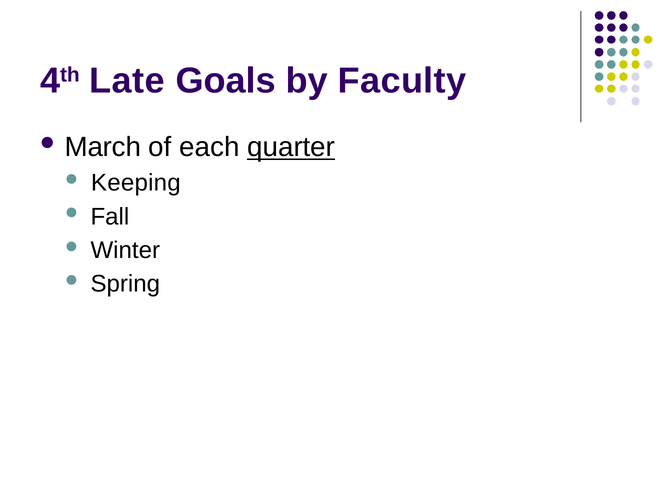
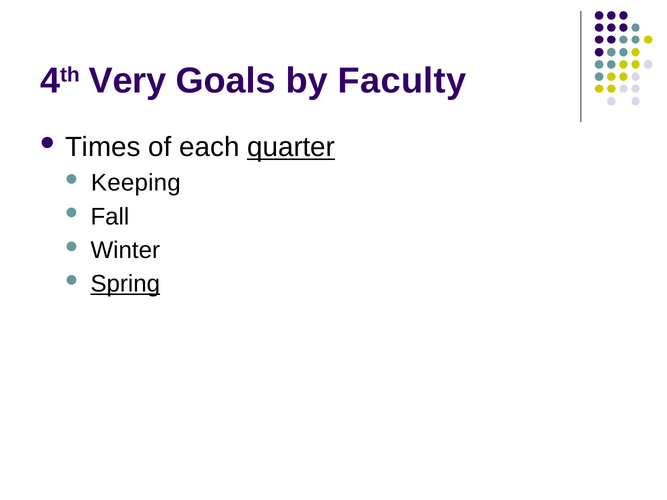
Late: Late -> Very
March: March -> Times
Spring underline: none -> present
